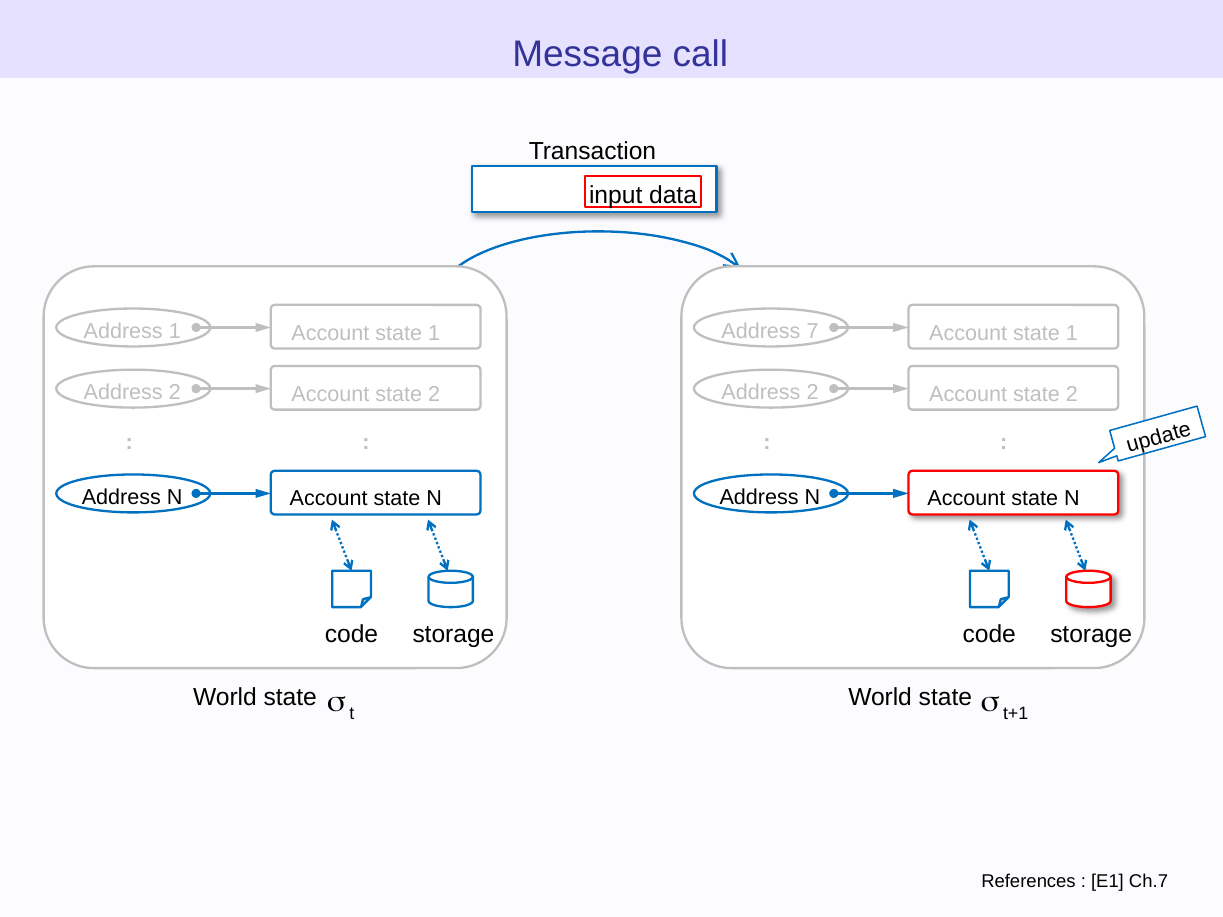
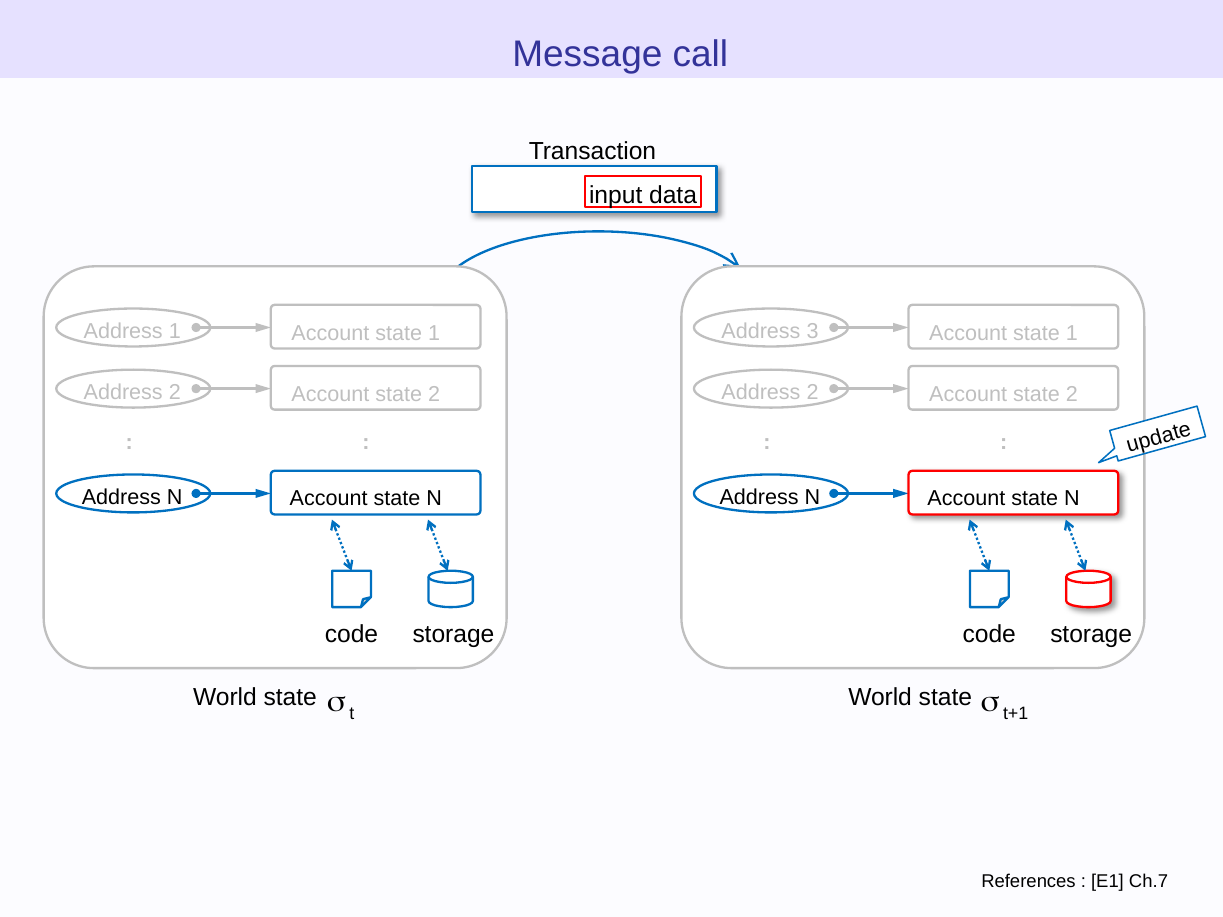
7: 7 -> 3
